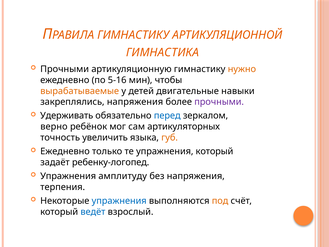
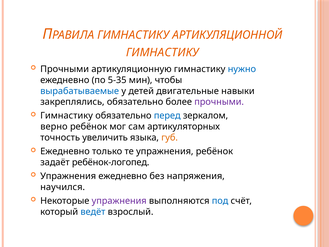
ГИМНАСТИКА at (163, 52): ГИМНАСТИКА -> ГИМНАСТИКУ
нужно colour: orange -> blue
5-16: 5-16 -> 5-35
вырабатываемые colour: orange -> blue
закреплялись напряжения: напряжения -> обязательно
Удерживать at (67, 116): Удерживать -> Гимнастику
упражнения который: который -> ребёнок
ребенку-логопед: ребенку-логопед -> ребёнок-логопед
Упражнения амплитуду: амплитуду -> ежедневно
терпения: терпения -> научился
упражнения at (119, 201) colour: blue -> purple
под colour: orange -> blue
